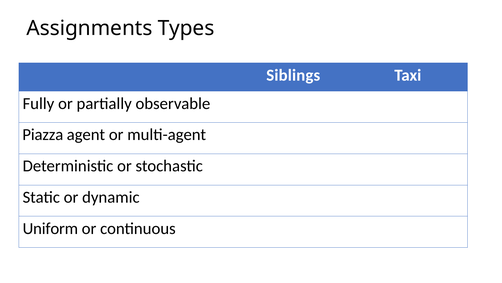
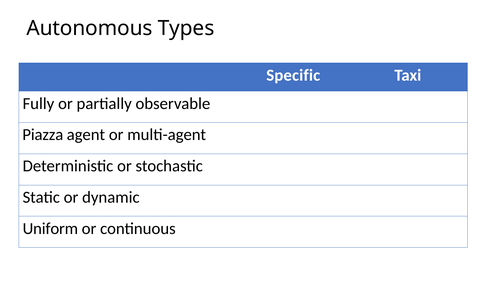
Assignments: Assignments -> Autonomous
Siblings: Siblings -> Specific
